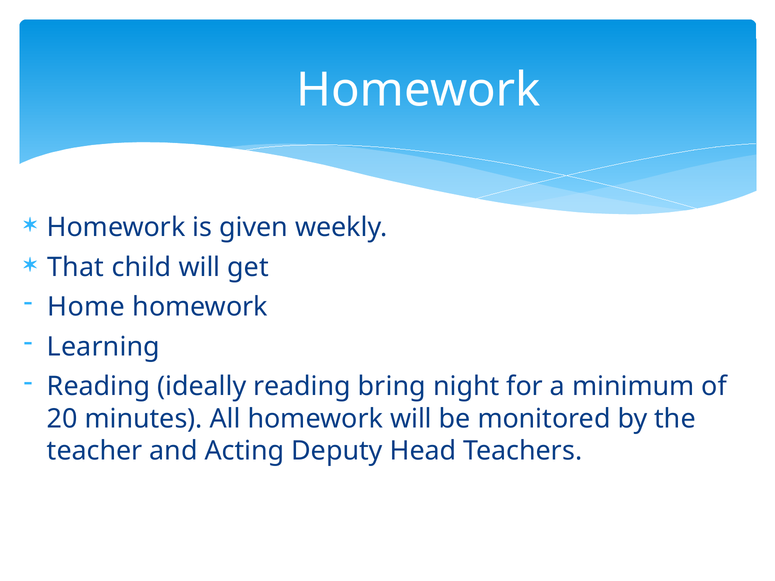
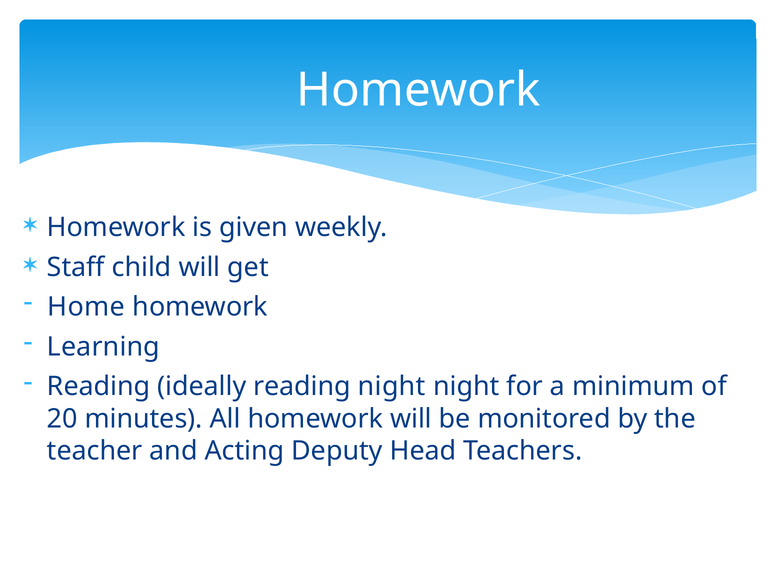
That: That -> Staff
reading bring: bring -> night
